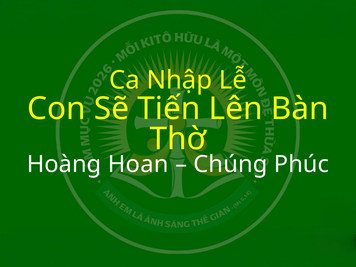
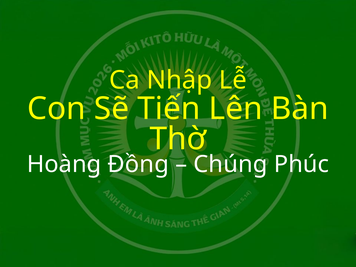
Hoan: Hoan -> Đồng
